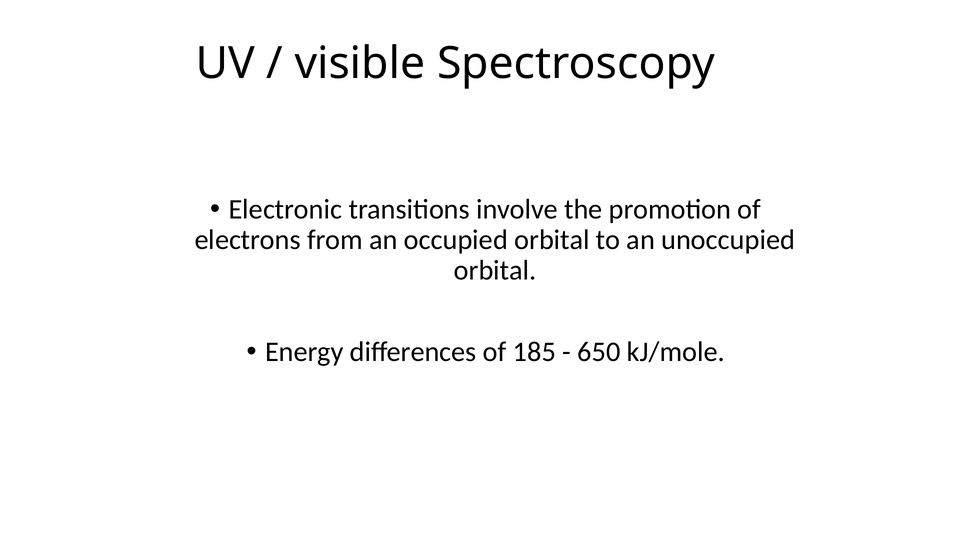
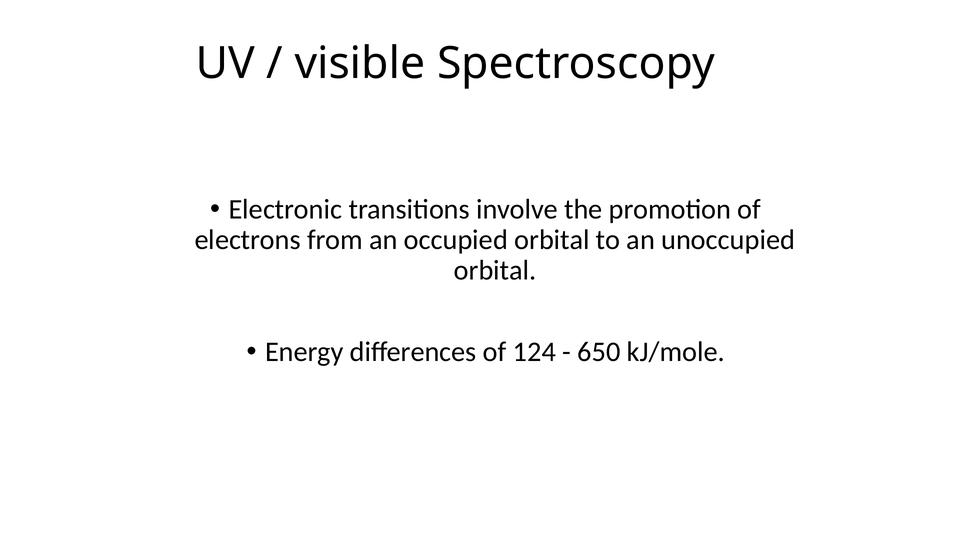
185: 185 -> 124
